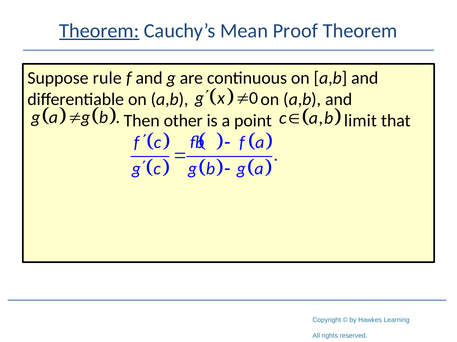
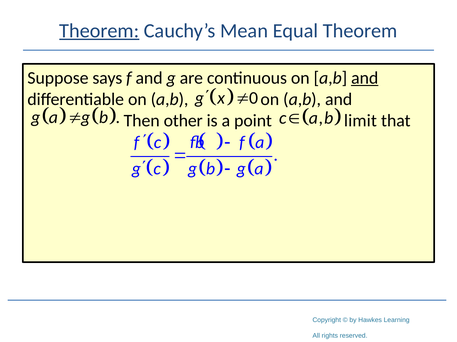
Proof: Proof -> Equal
rule: rule -> says
and at (365, 78) underline: none -> present
